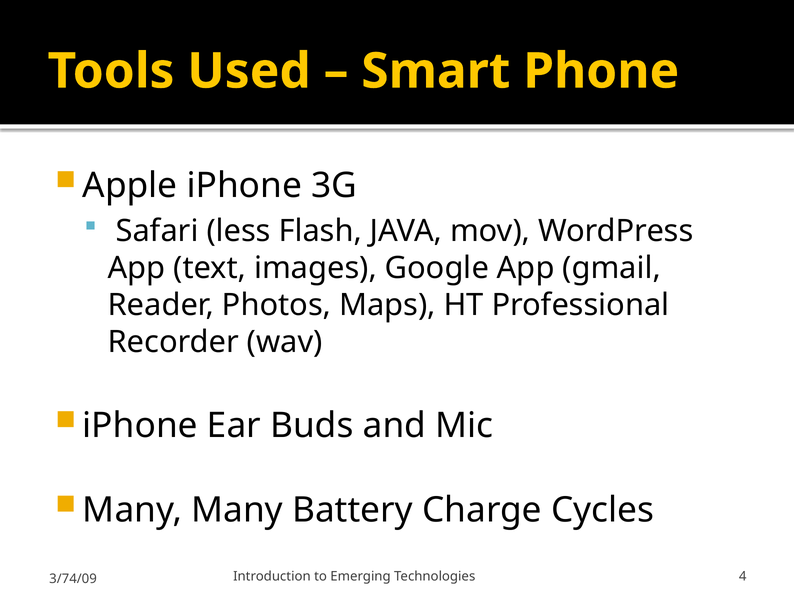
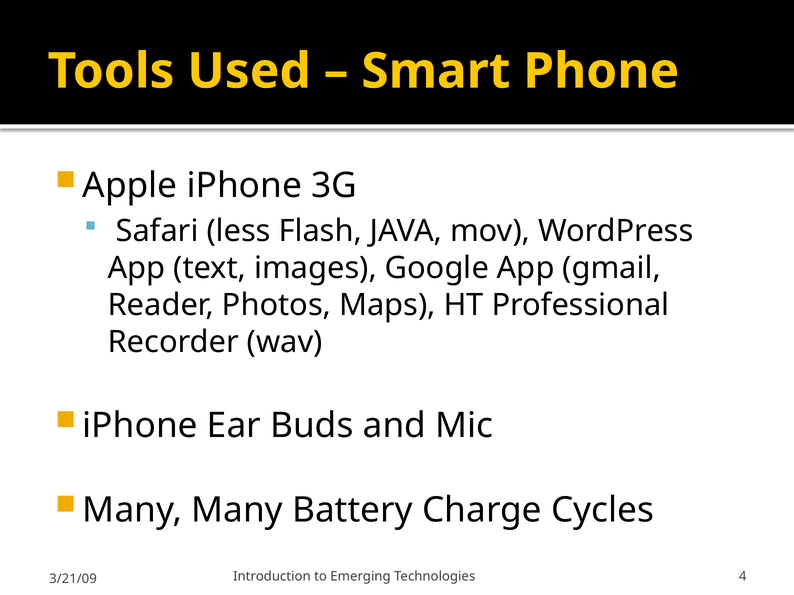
3/74/09: 3/74/09 -> 3/21/09
